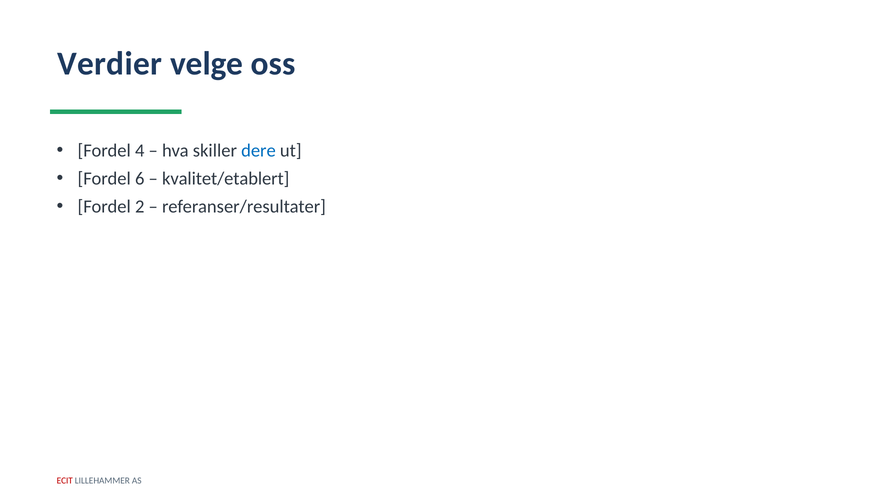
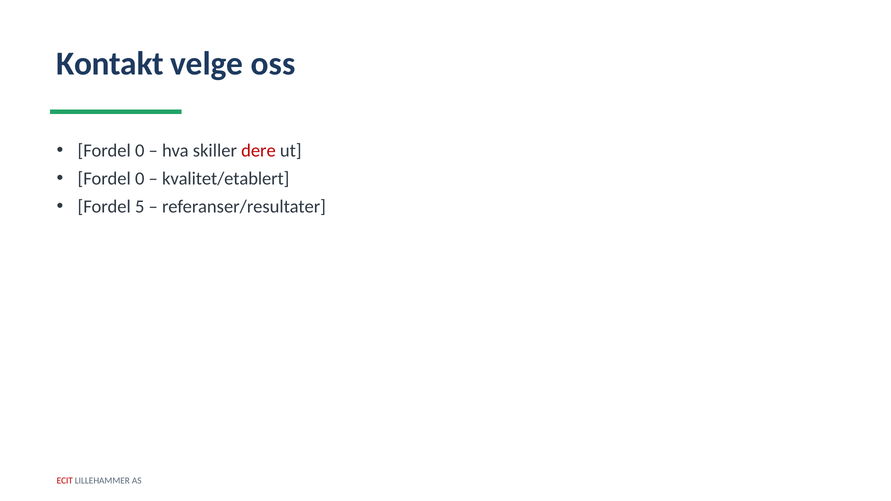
Verdier: Verdier -> Kontakt
4 at (140, 151): 4 -> 0
dere colour: blue -> red
6 at (140, 179): 6 -> 0
2: 2 -> 5
